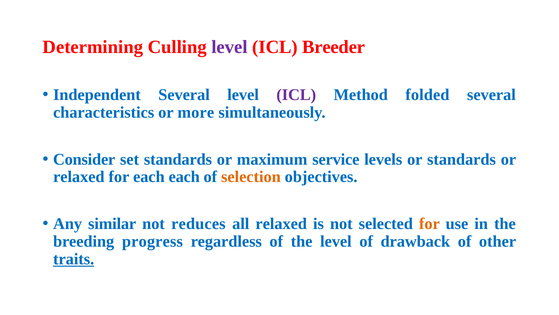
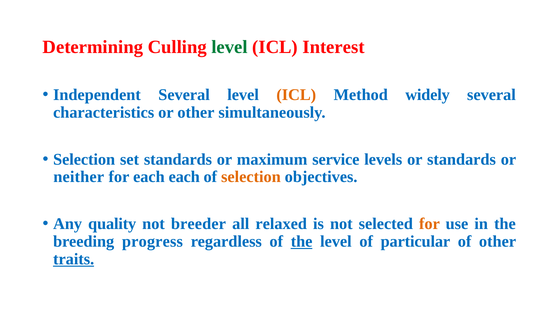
level at (229, 47) colour: purple -> green
Breeder: Breeder -> Interest
ICL at (296, 95) colour: purple -> orange
folded: folded -> widely
or more: more -> other
Consider at (84, 159): Consider -> Selection
relaxed at (79, 177): relaxed -> neither
similar: similar -> quality
reduces: reduces -> breeder
the at (302, 241) underline: none -> present
drawback: drawback -> particular
